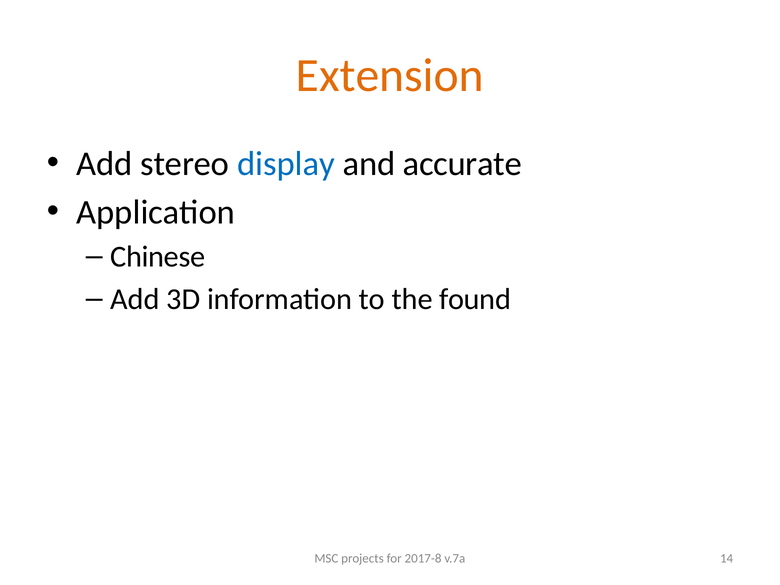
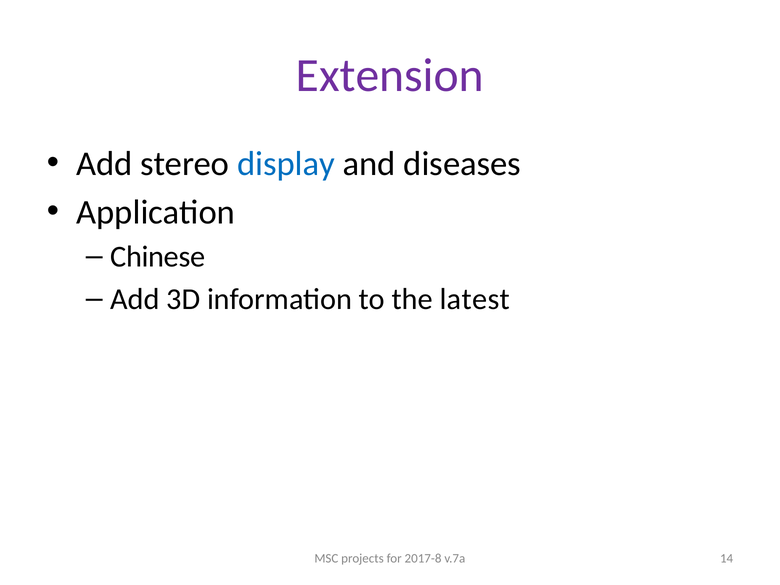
Extension colour: orange -> purple
accurate: accurate -> diseases
found: found -> latest
